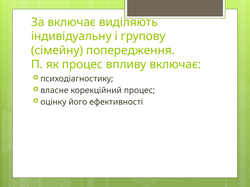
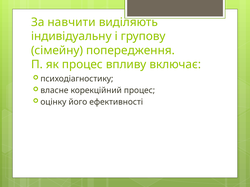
За включає: включає -> навчити
